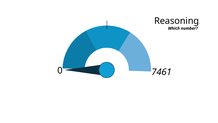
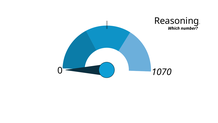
7461: 7461 -> 1070
